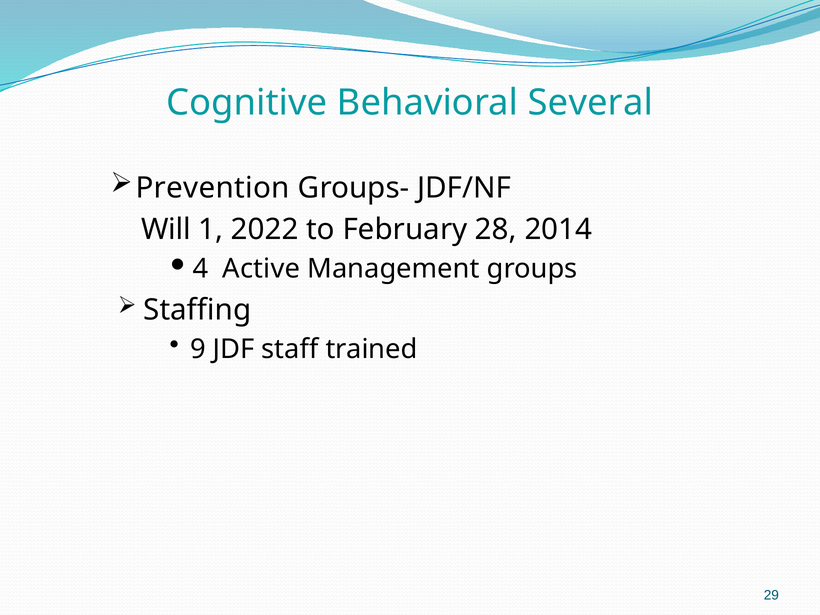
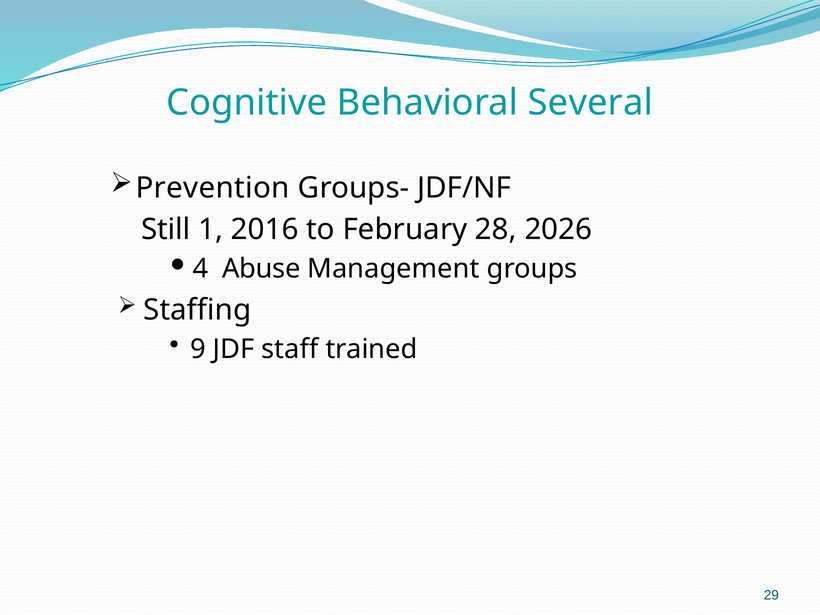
Will: Will -> Still
2022: 2022 -> 2016
2014: 2014 -> 2026
Active: Active -> Abuse
